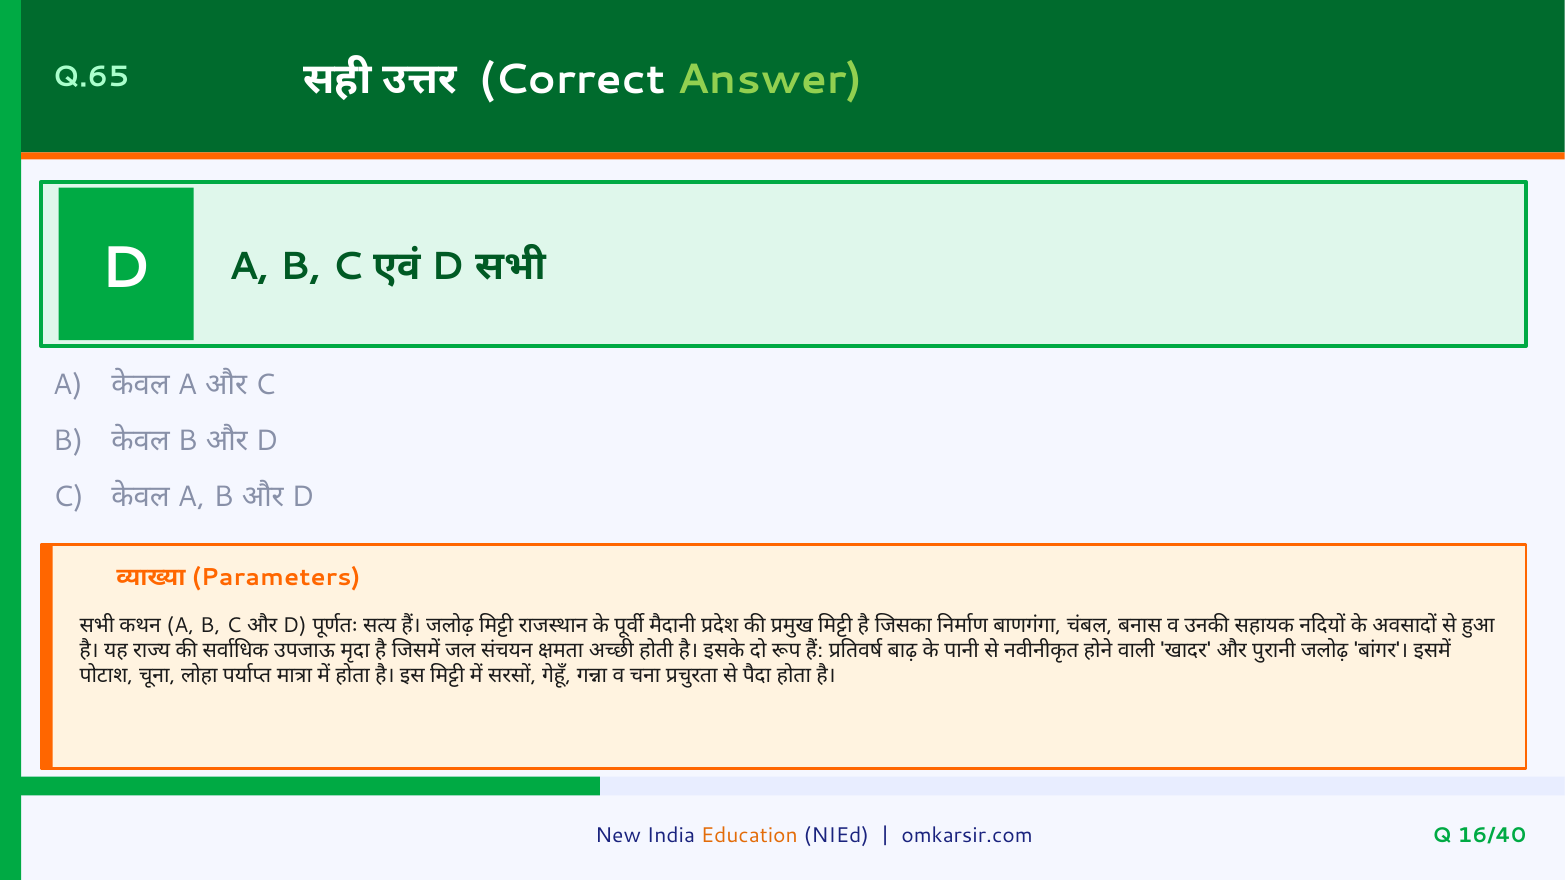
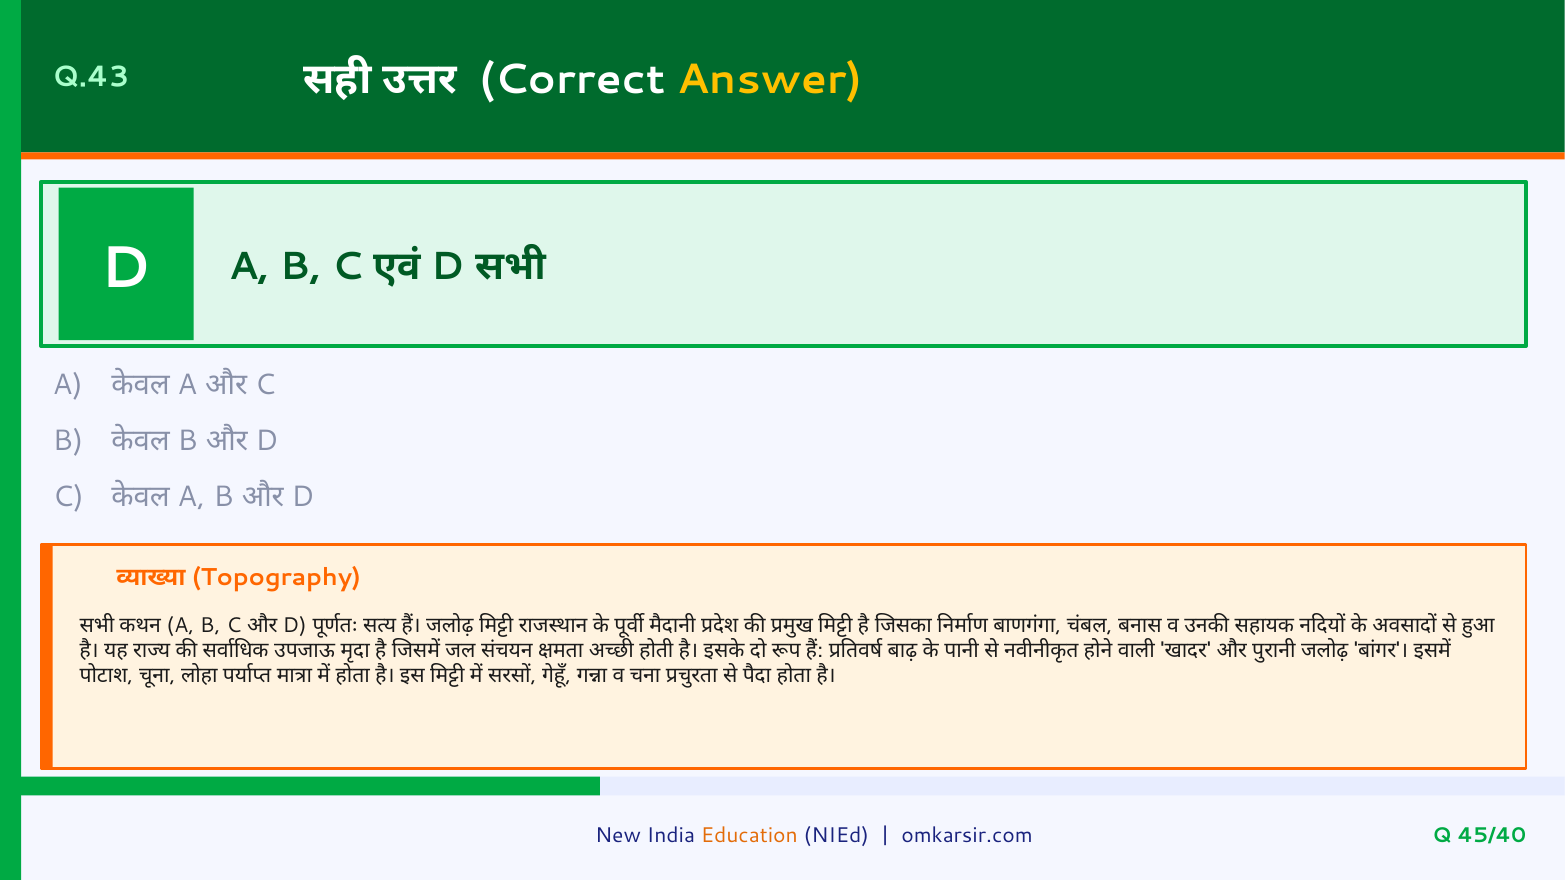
Q.65: Q.65 -> Q.43
Answer colour: light green -> yellow
Parameters: Parameters -> Topography
16/40: 16/40 -> 45/40
